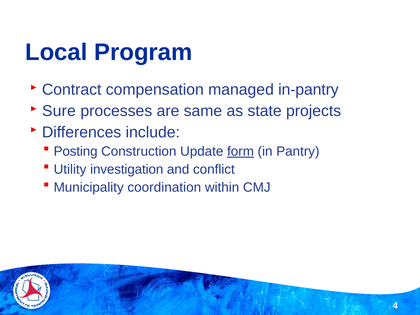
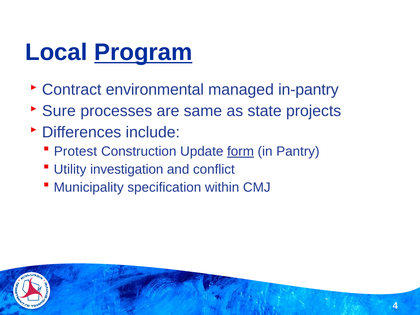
Program underline: none -> present
compensation: compensation -> environmental
Posting: Posting -> Protest
coordination: coordination -> specification
